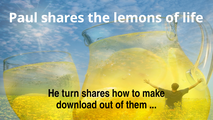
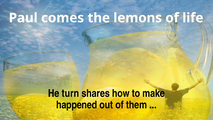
Paul shares: shares -> comes
download: download -> happened
